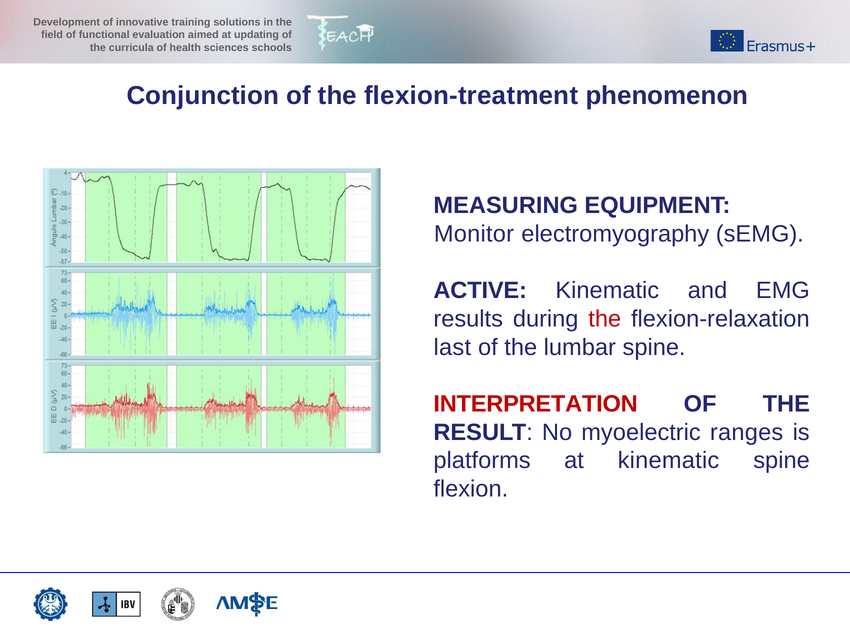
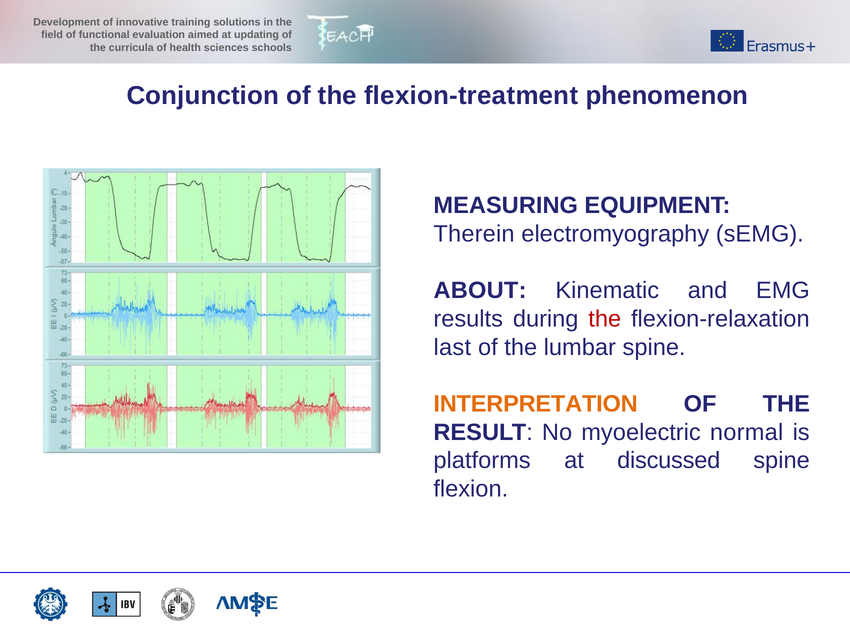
Monitor: Monitor -> Therein
ACTIVE: ACTIVE -> ABOUT
INTERPRETATION colour: red -> orange
ranges: ranges -> normal
at kinematic: kinematic -> discussed
